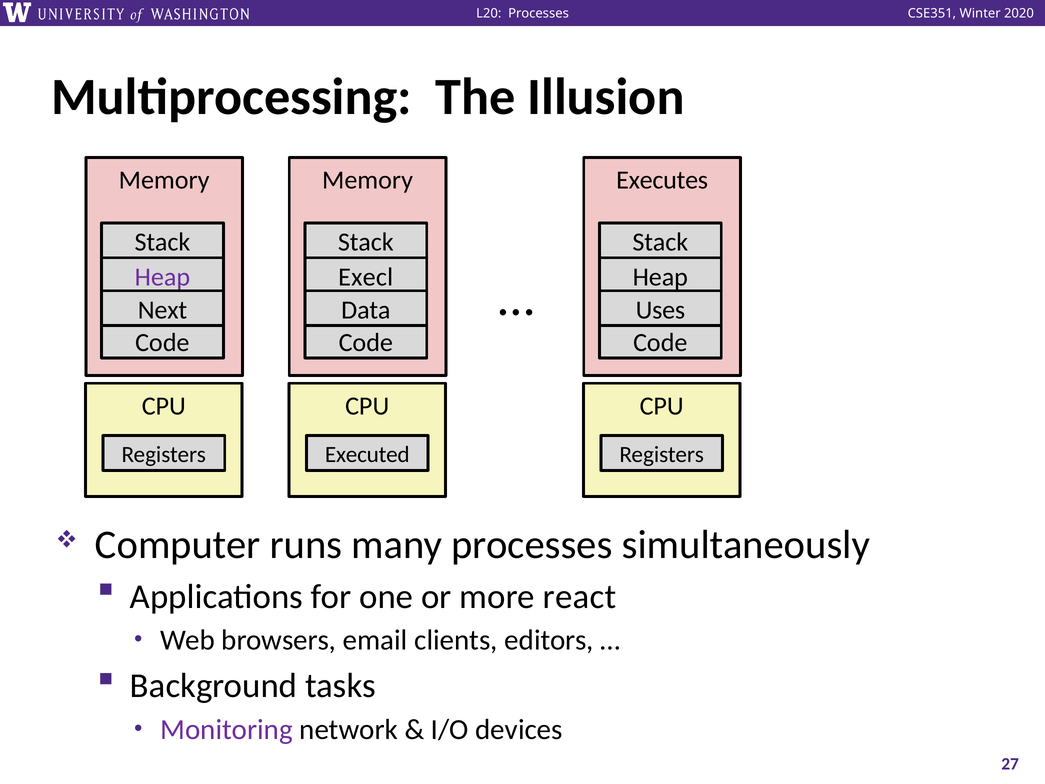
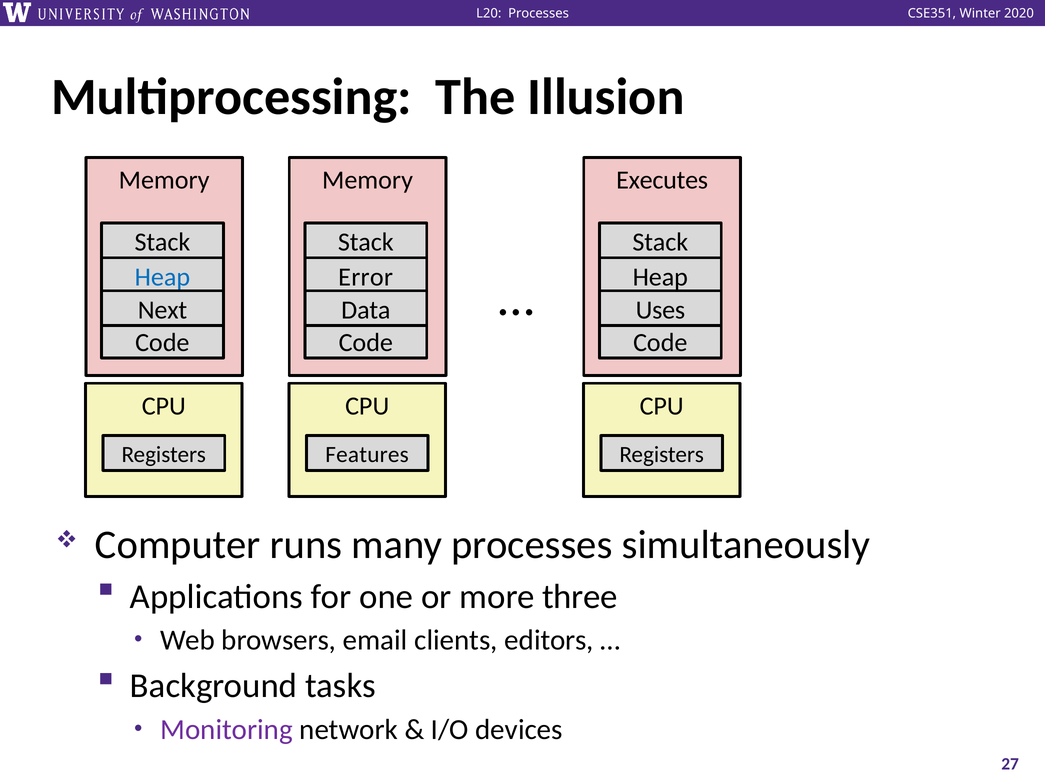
Heap at (162, 277) colour: purple -> blue
Execl: Execl -> Error
Executed: Executed -> Features
react: react -> three
